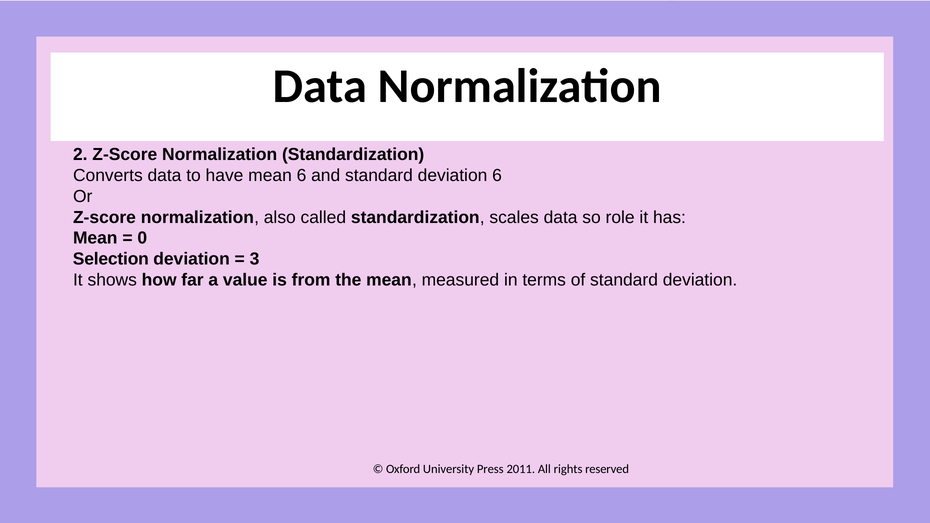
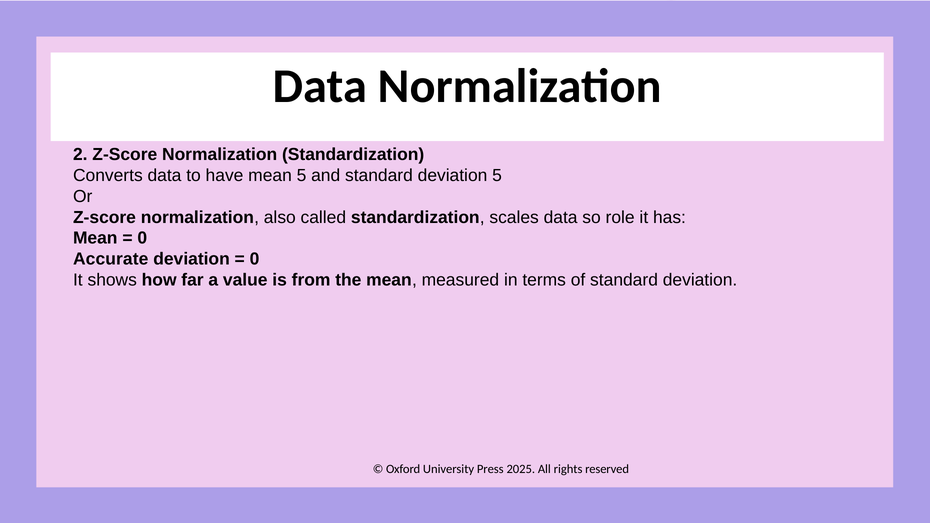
mean 6: 6 -> 5
deviation 6: 6 -> 5
Selection: Selection -> Accurate
3 at (254, 259): 3 -> 0
2011: 2011 -> 2025
